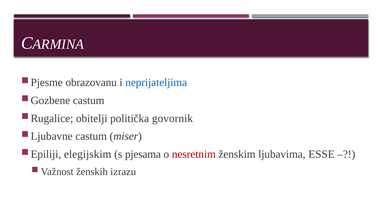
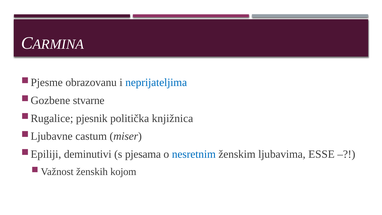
castum at (89, 100): castum -> stvarne
obitelji: obitelji -> pjesnik
govornik: govornik -> knjižnica
elegijskim: elegijskim -> deminutivi
nesretnim colour: red -> blue
izrazu: izrazu -> kojom
